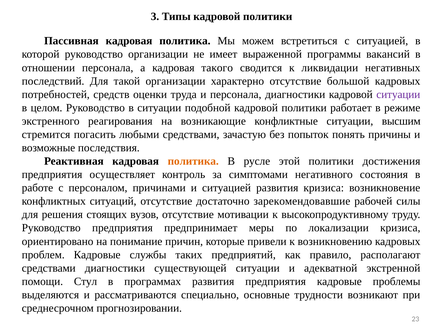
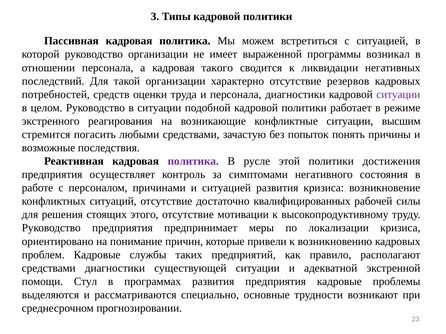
вакансий: вакансий -> возникал
большой: большой -> резервов
политика at (193, 161) colour: orange -> purple
зарекомендовавшие: зарекомендовавшие -> квалифицированных
вузов: вузов -> этого
